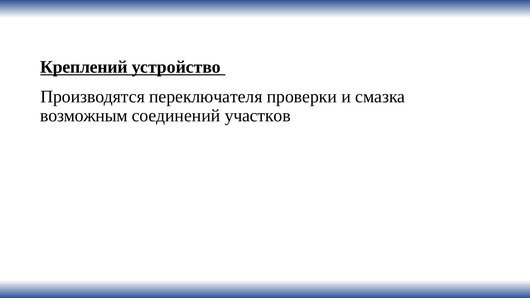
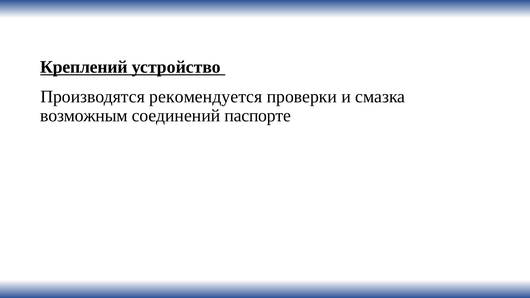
переключателя: переключателя -> рекомендуется
участков: участков -> паспорте
